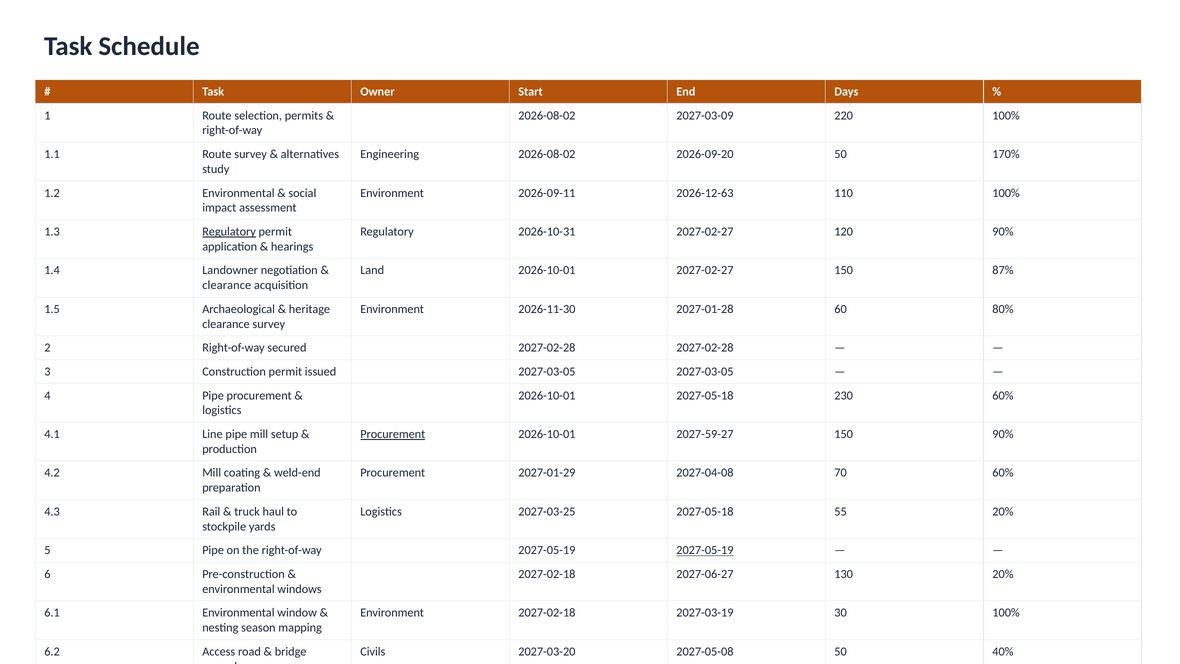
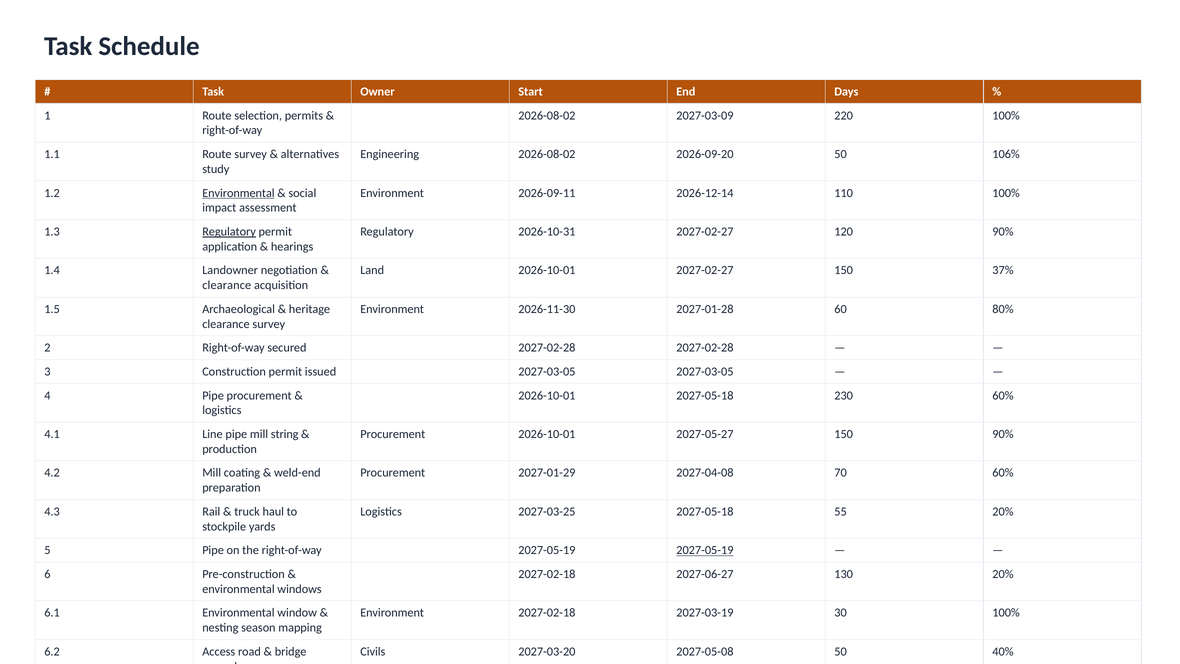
170%: 170% -> 106%
Environmental at (238, 193) underline: none -> present
2026-12-63: 2026-12-63 -> 2026-12-14
87%: 87% -> 37%
mill setup: setup -> string
Procurement at (393, 434) underline: present -> none
2027-59-27: 2027-59-27 -> 2027-05-27
